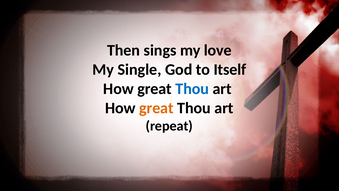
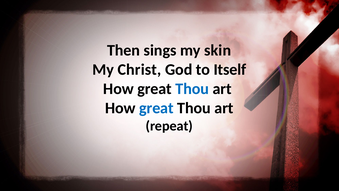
love: love -> skin
Single: Single -> Christ
great at (156, 108) colour: orange -> blue
